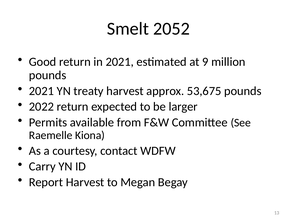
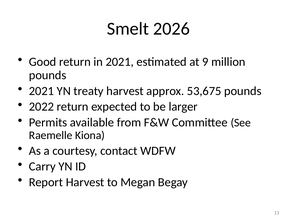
2052: 2052 -> 2026
